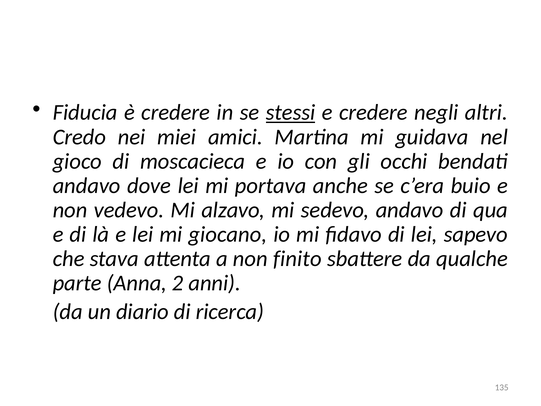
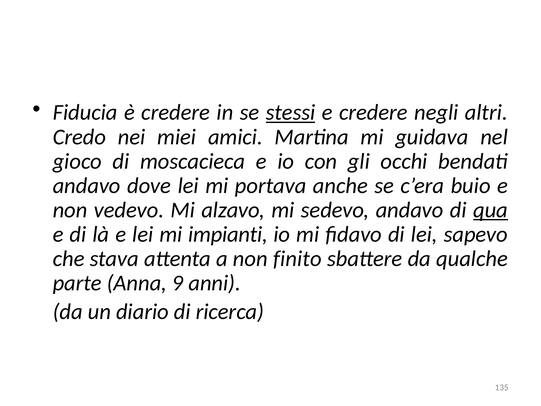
qua underline: none -> present
giocano: giocano -> impianti
2: 2 -> 9
